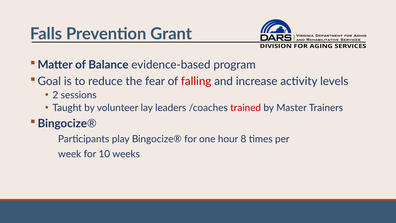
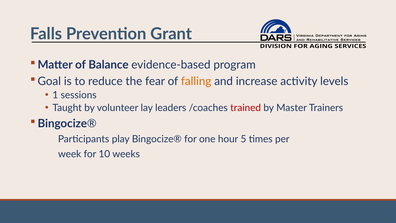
falling colour: red -> orange
2: 2 -> 1
8: 8 -> 5
